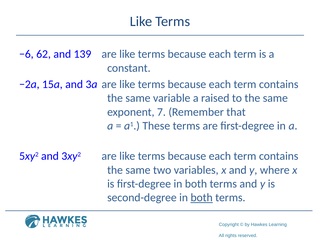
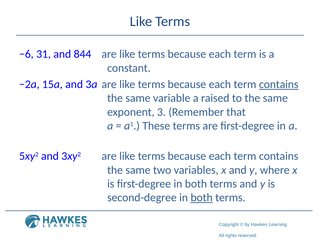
62: 62 -> 31
139: 139 -> 844
contains at (279, 84) underline: none -> present
7: 7 -> 3
